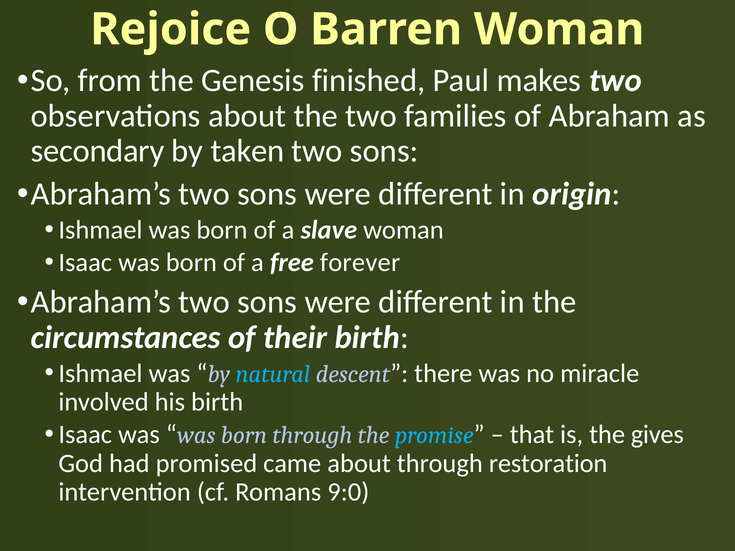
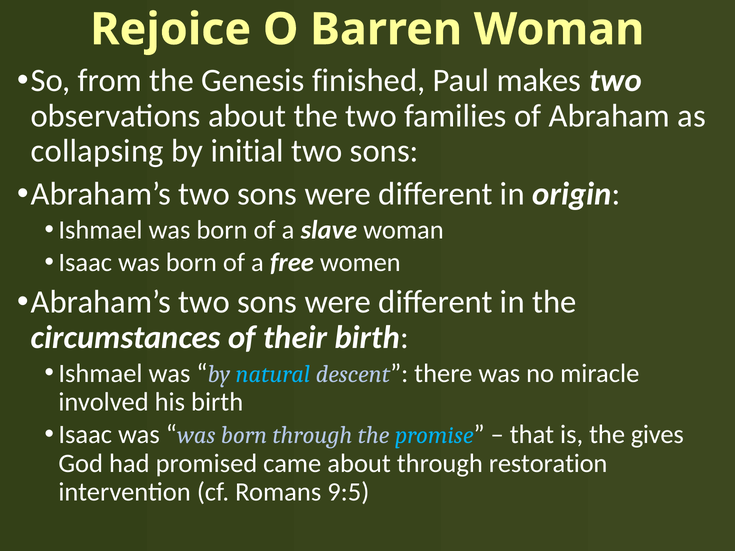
secondary: secondary -> collapsing
taken: taken -> initial
forever: forever -> women
9:0: 9:0 -> 9:5
